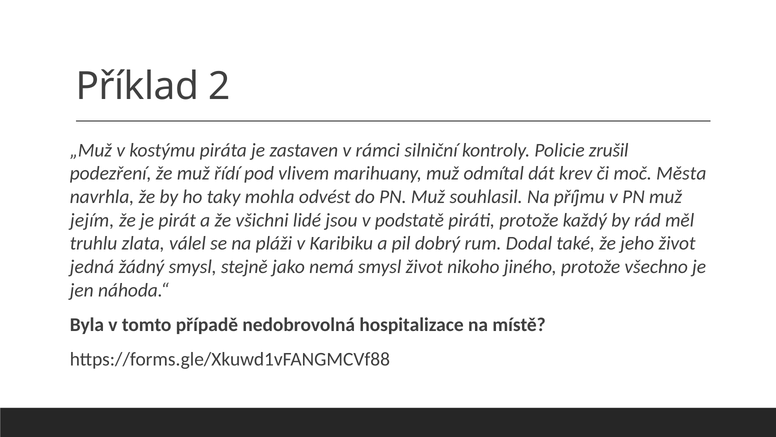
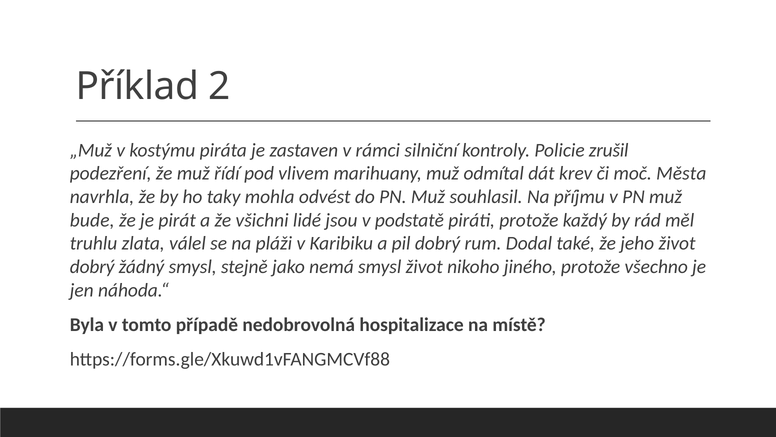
jejím: jejím -> bude
jedná at (92, 266): jedná -> dobrý
